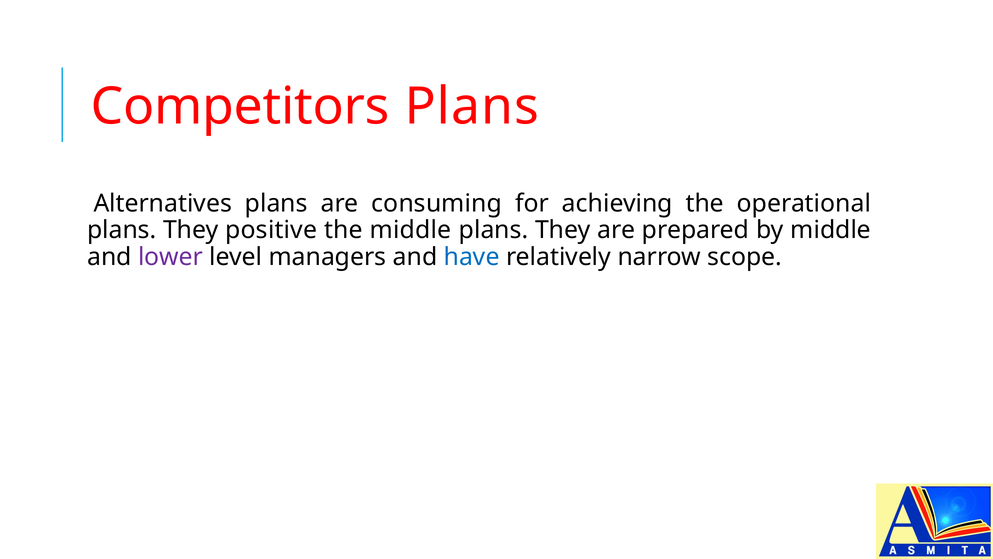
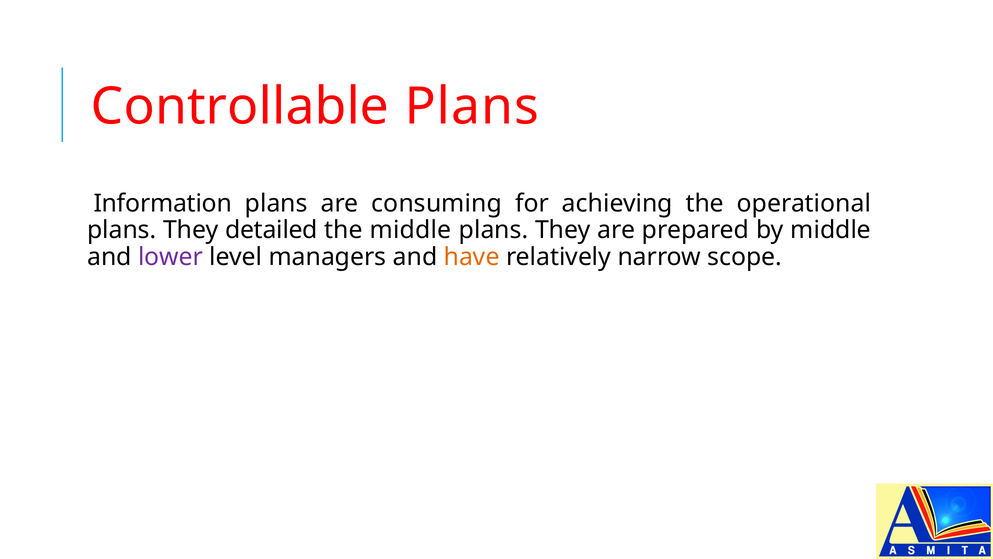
Competitors: Competitors -> Controllable
Alternatives: Alternatives -> Information
positive: positive -> detailed
have colour: blue -> orange
